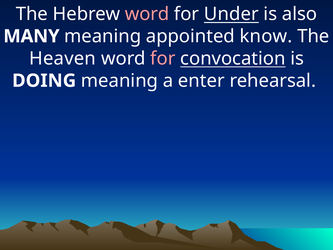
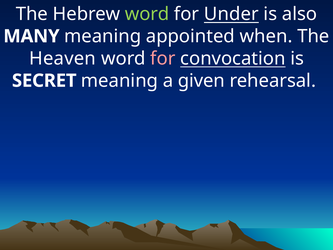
word at (147, 14) colour: pink -> light green
know: know -> when
DOING: DOING -> SECRET
enter: enter -> given
